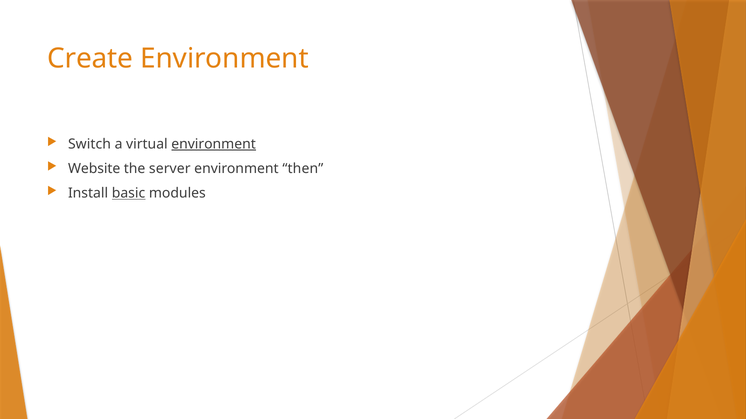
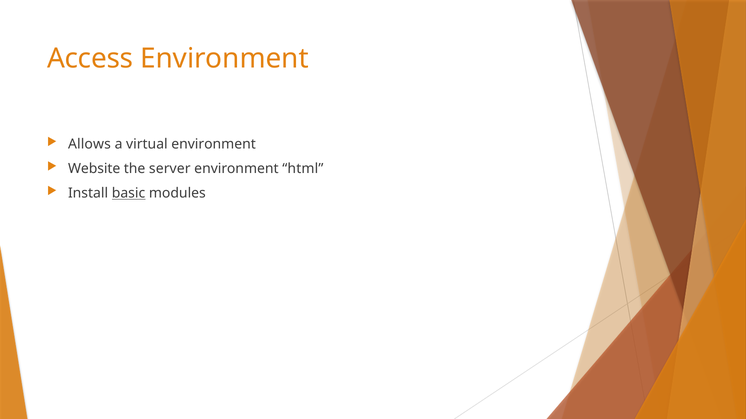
Create: Create -> Access
Switch: Switch -> Allows
environment at (214, 144) underline: present -> none
then: then -> html
